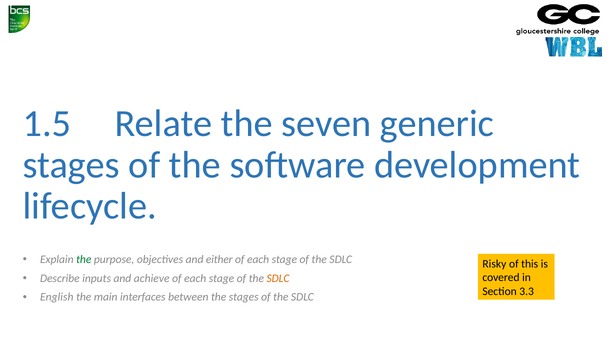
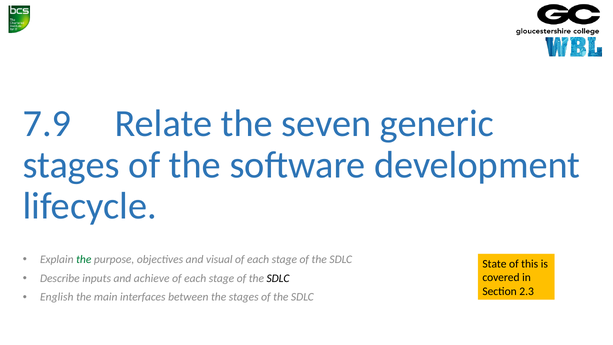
1.5: 1.5 -> 7.9
either: either -> visual
Risky: Risky -> State
SDLC at (278, 278) colour: orange -> black
3.3: 3.3 -> 2.3
